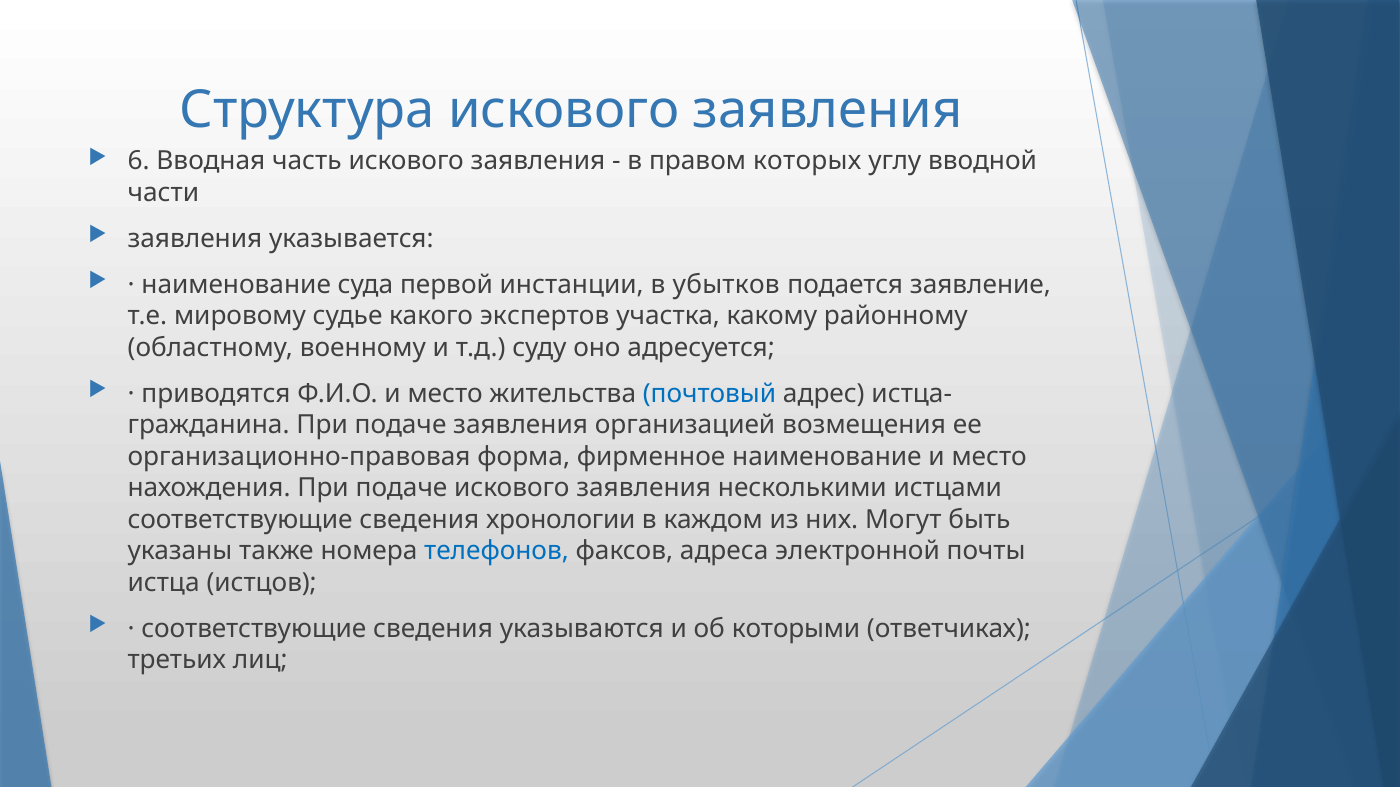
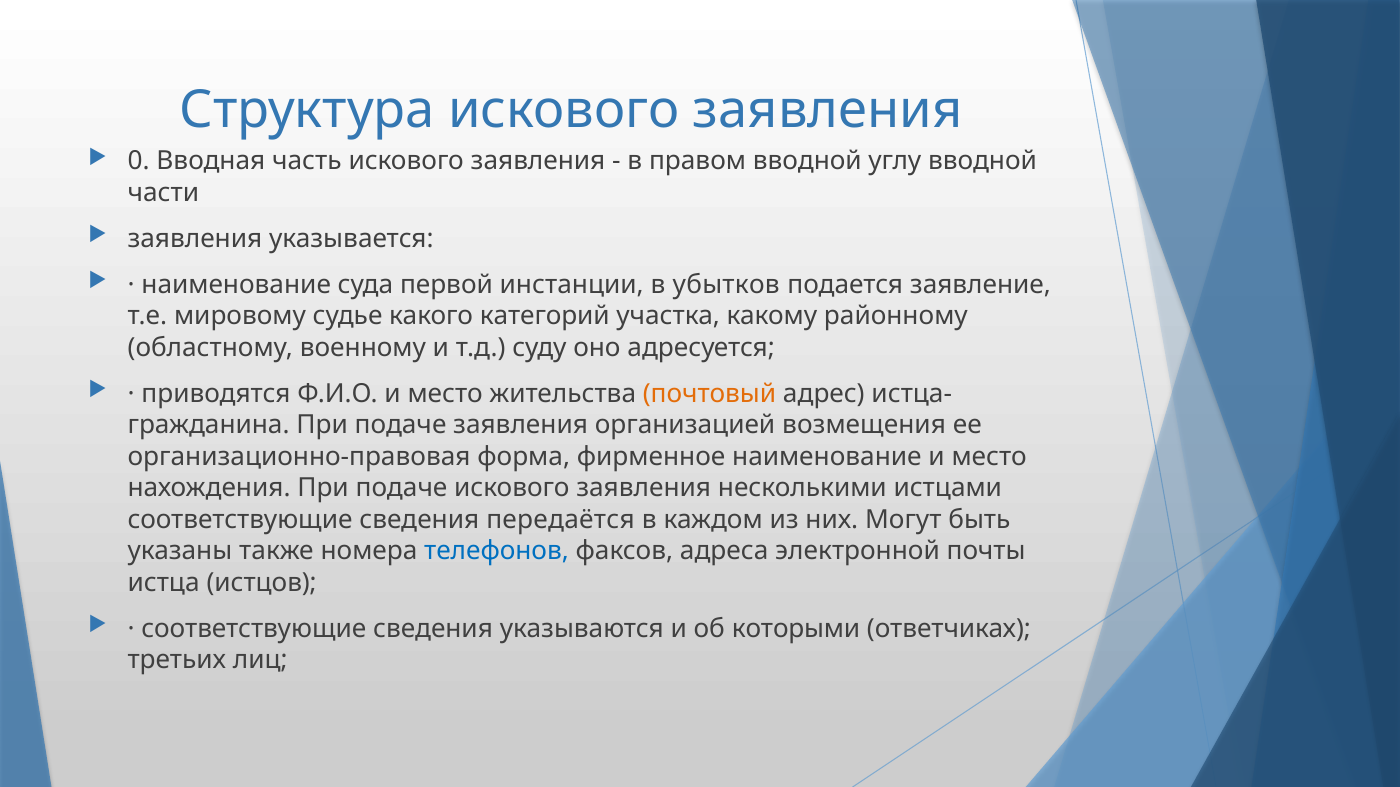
6: 6 -> 0
правом которых: которых -> вводной
экспертов: экспертов -> категорий
почтовый colour: blue -> orange
хронологии: хронологии -> передаётся
